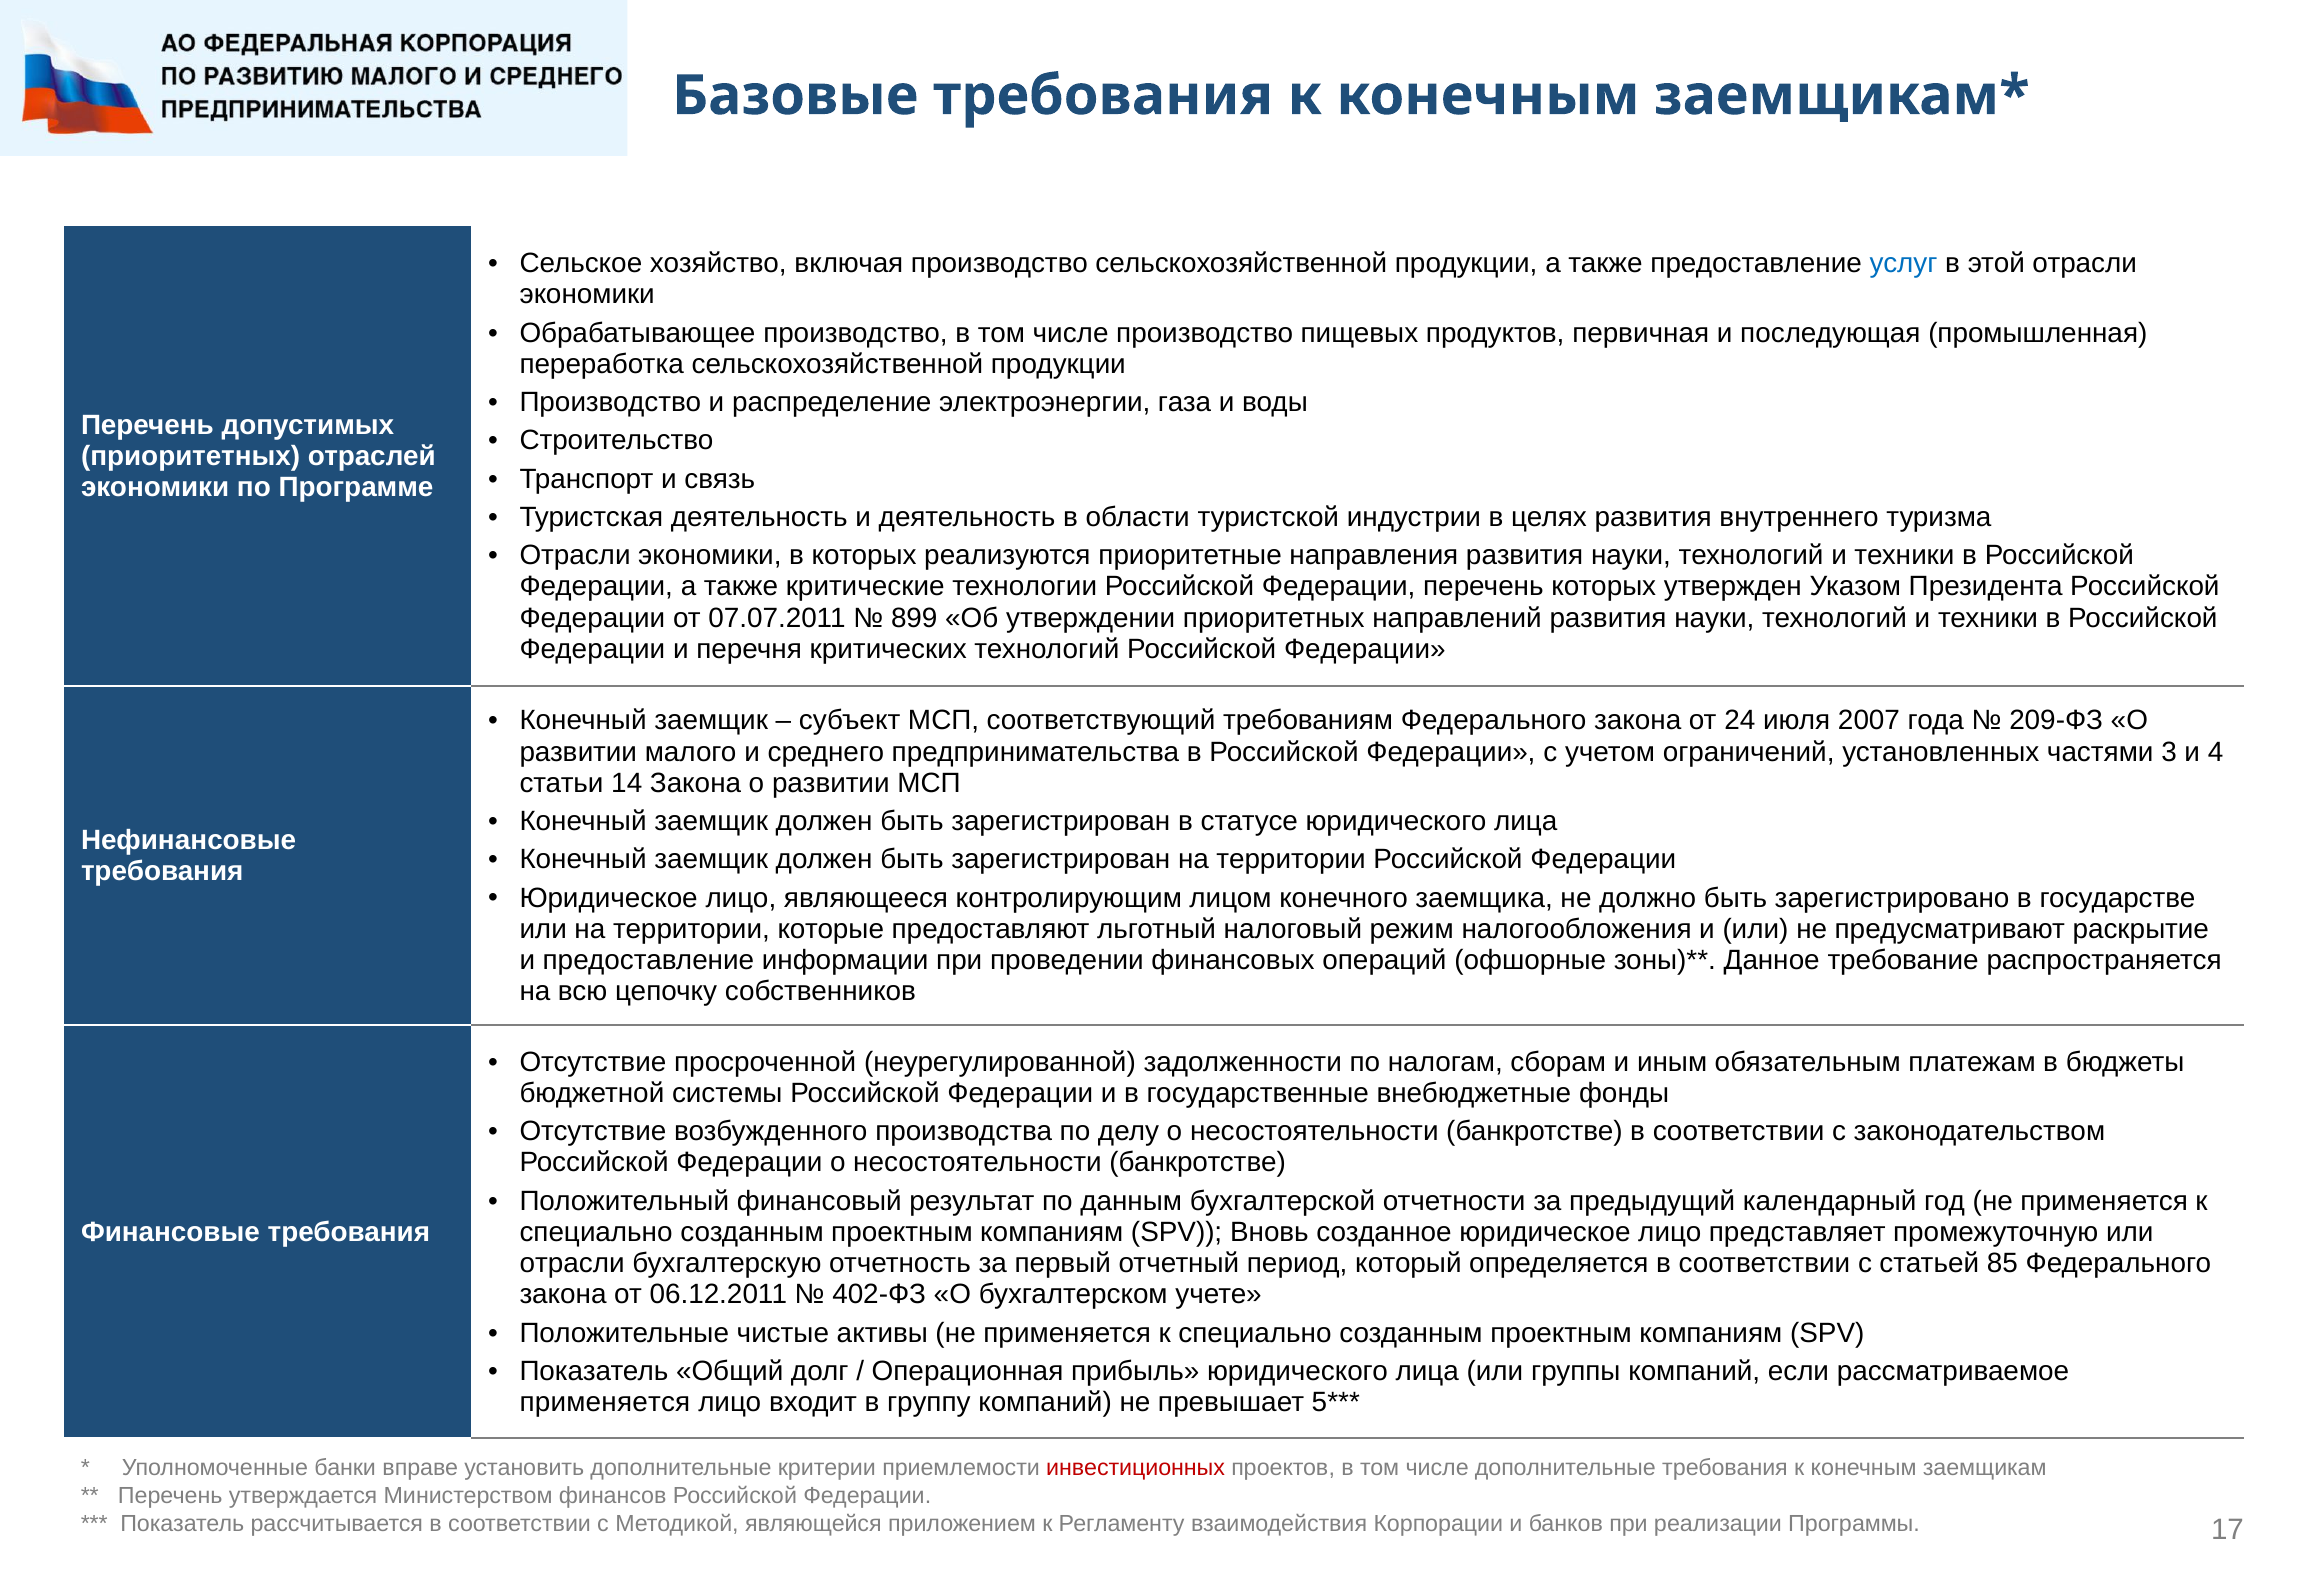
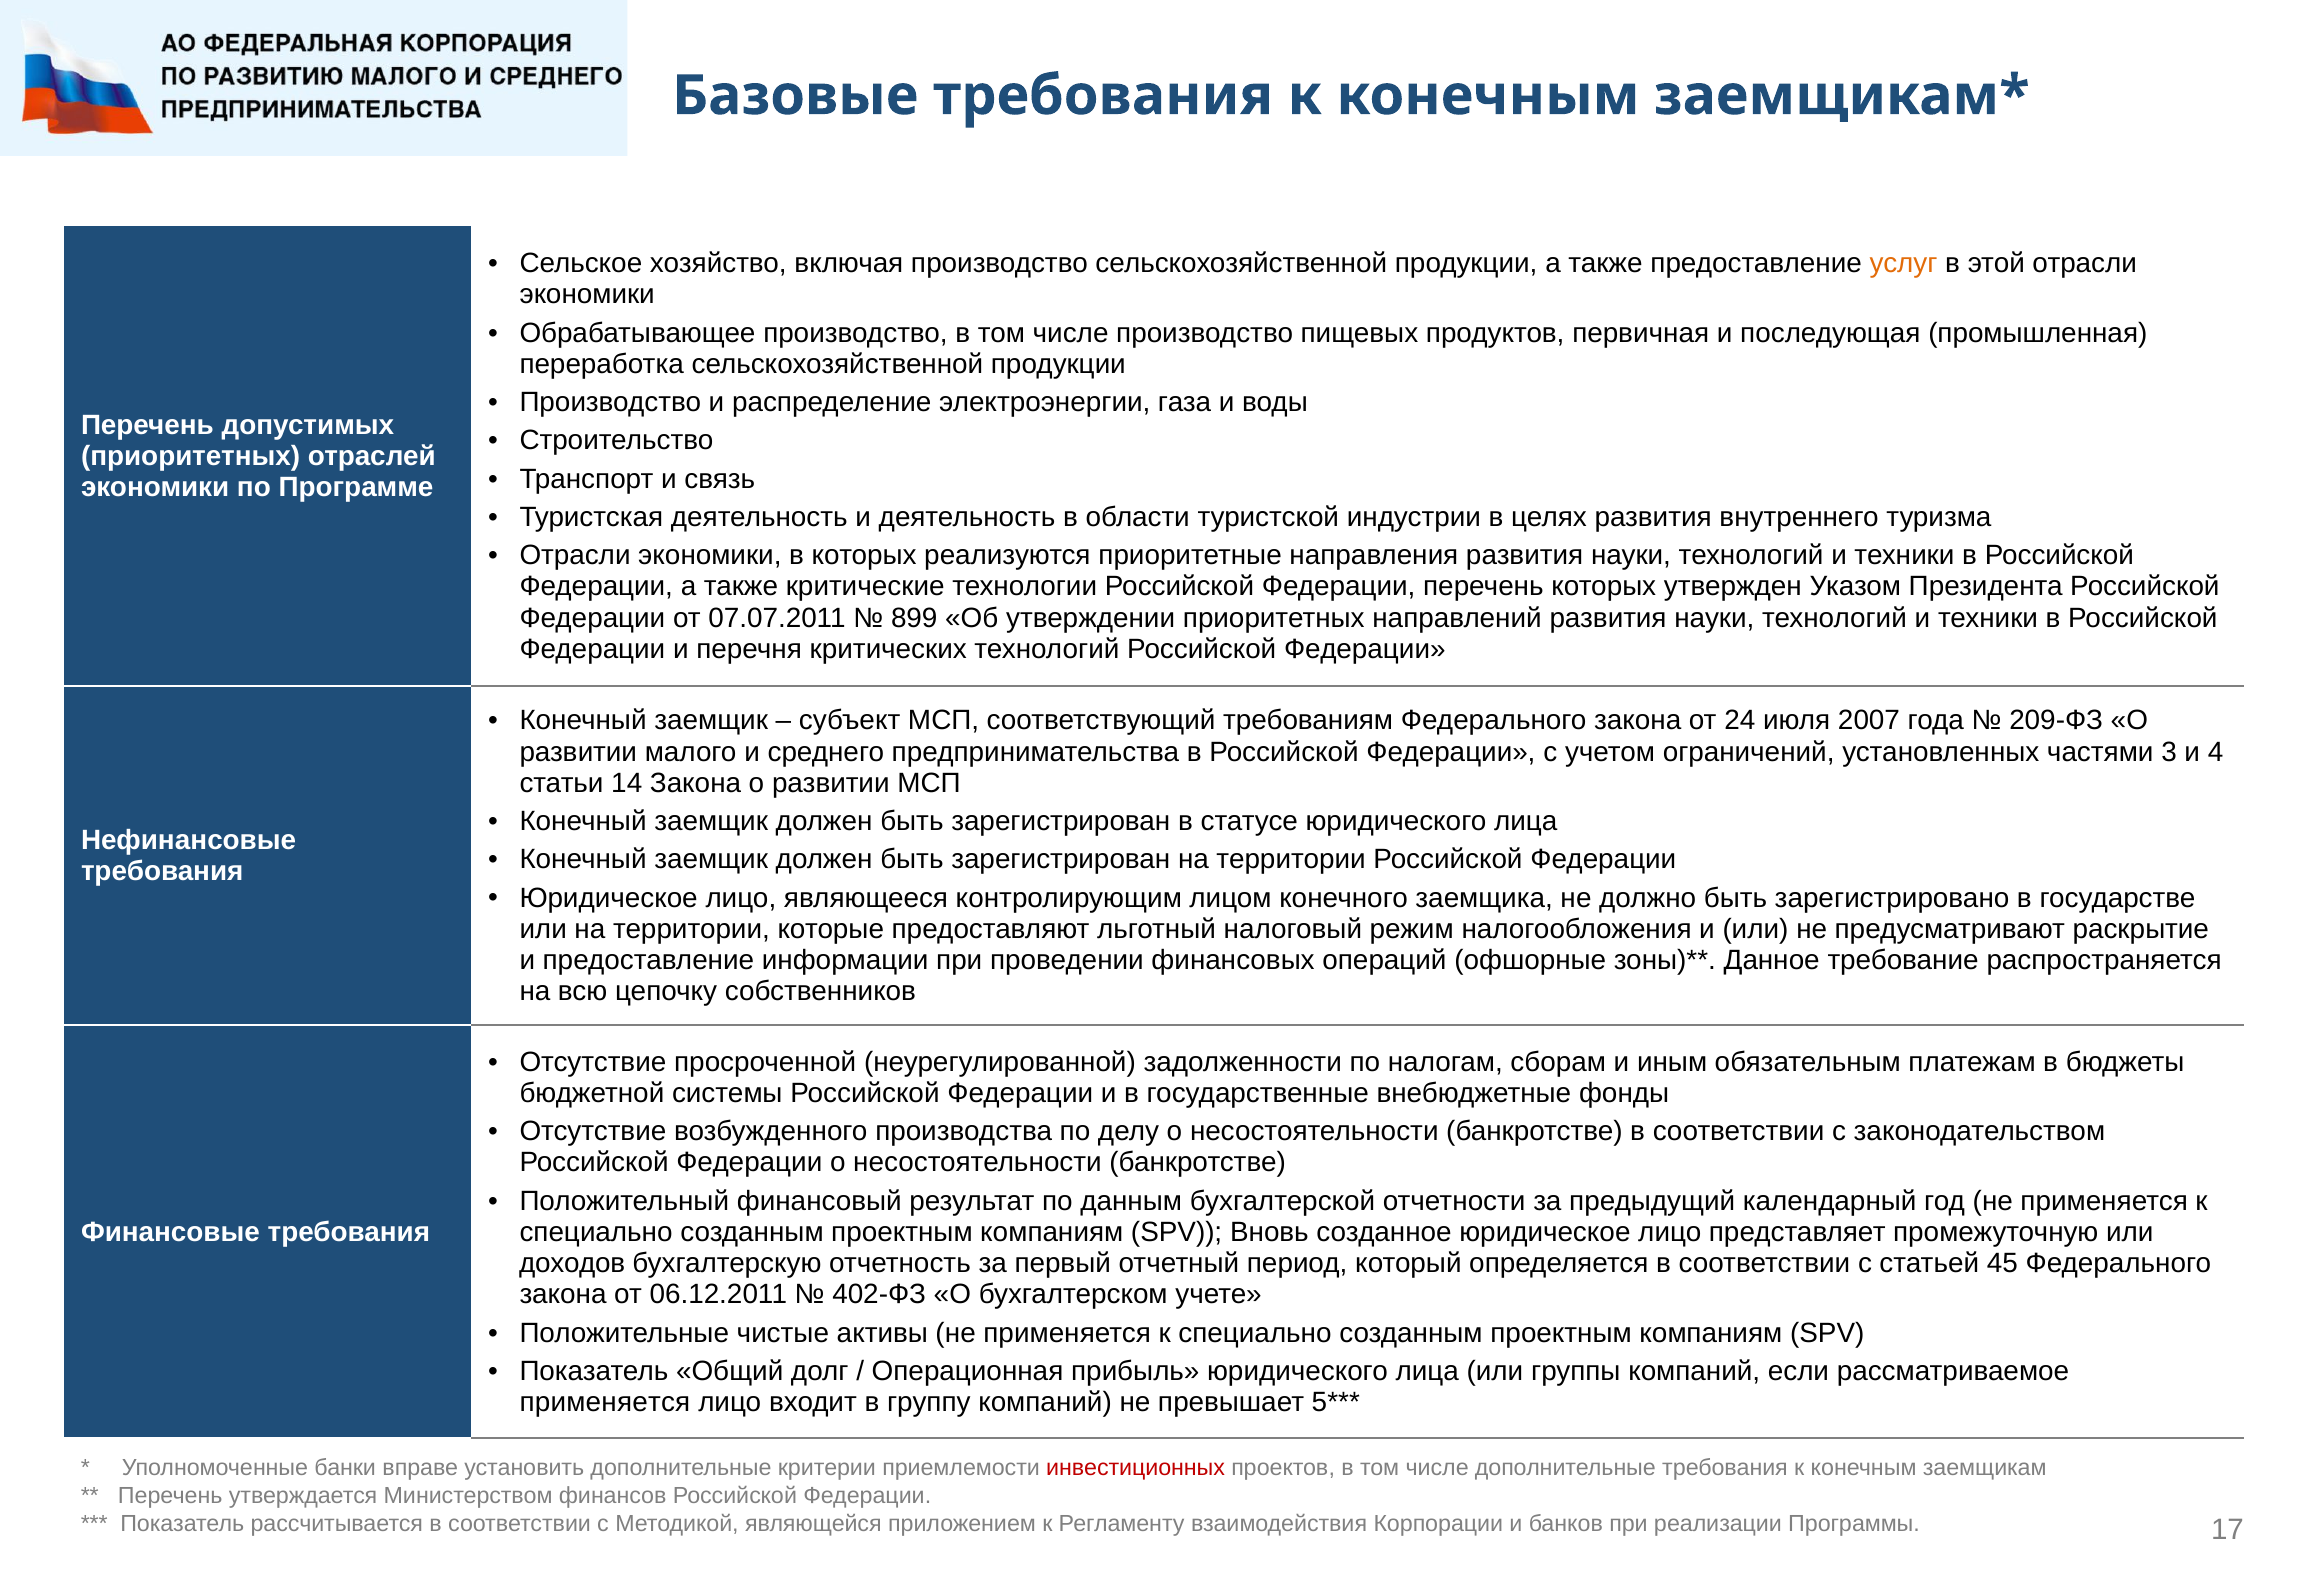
услуг colour: blue -> orange
отрасли at (572, 1264): отрасли -> доходов
85: 85 -> 45
